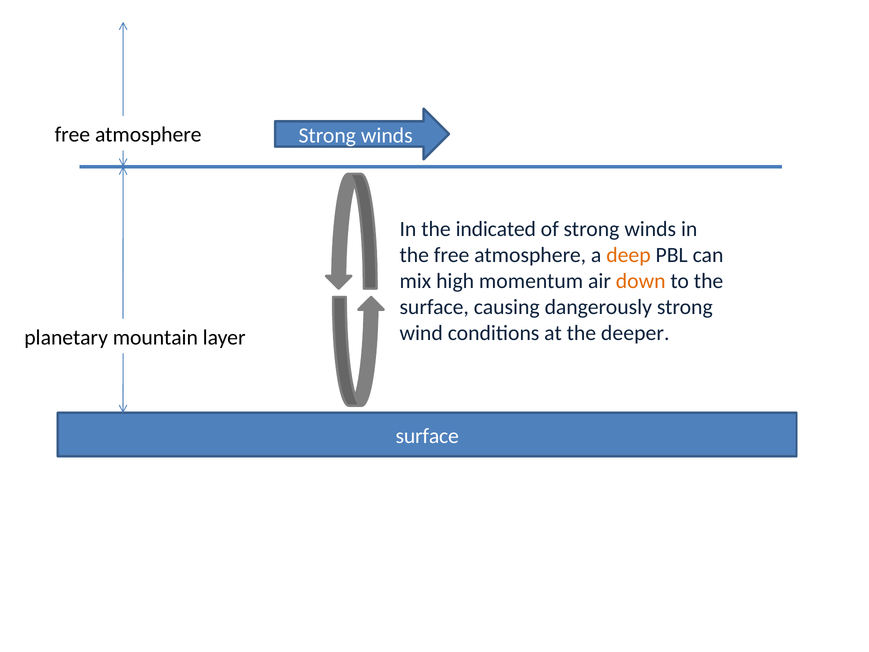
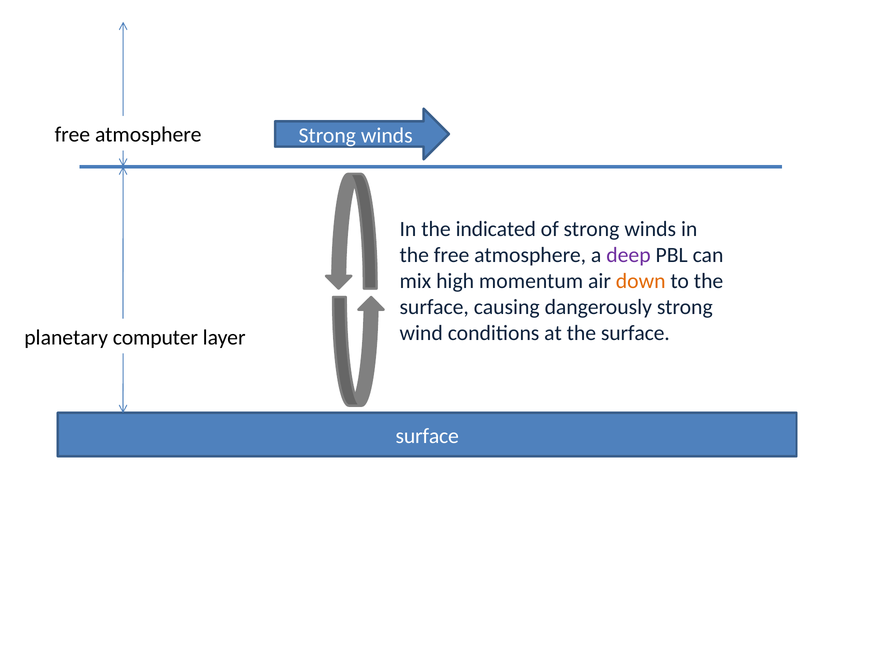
deep colour: orange -> purple
at the deeper: deeper -> surface
mountain: mountain -> computer
